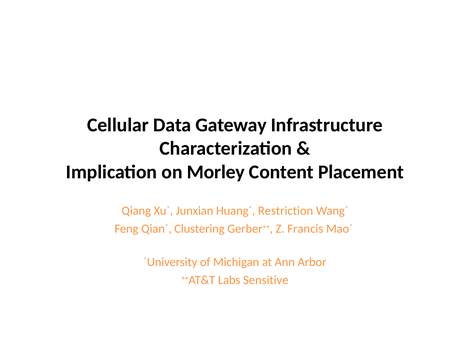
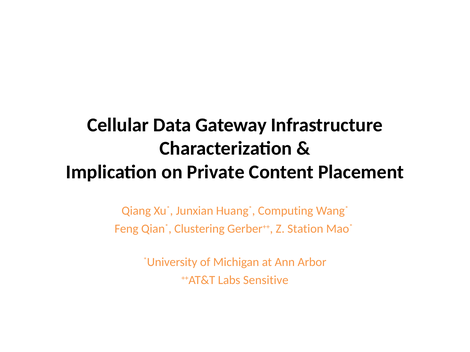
Morley: Morley -> Private
Restriction: Restriction -> Computing
Francis: Francis -> Station
